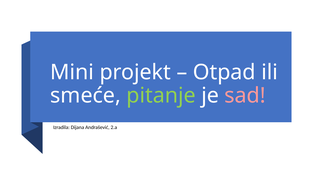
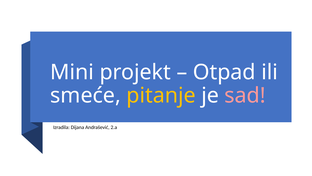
pitanje colour: light green -> yellow
